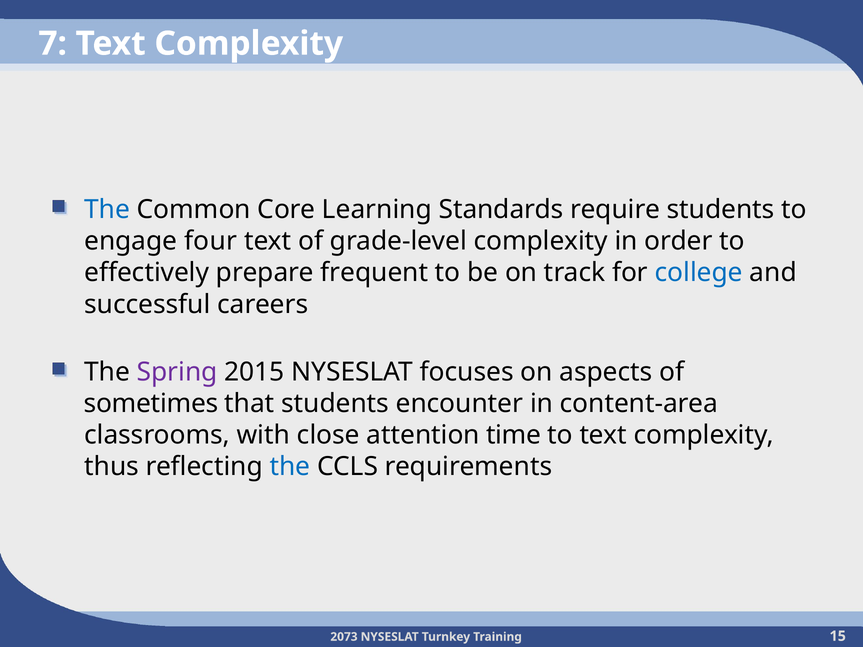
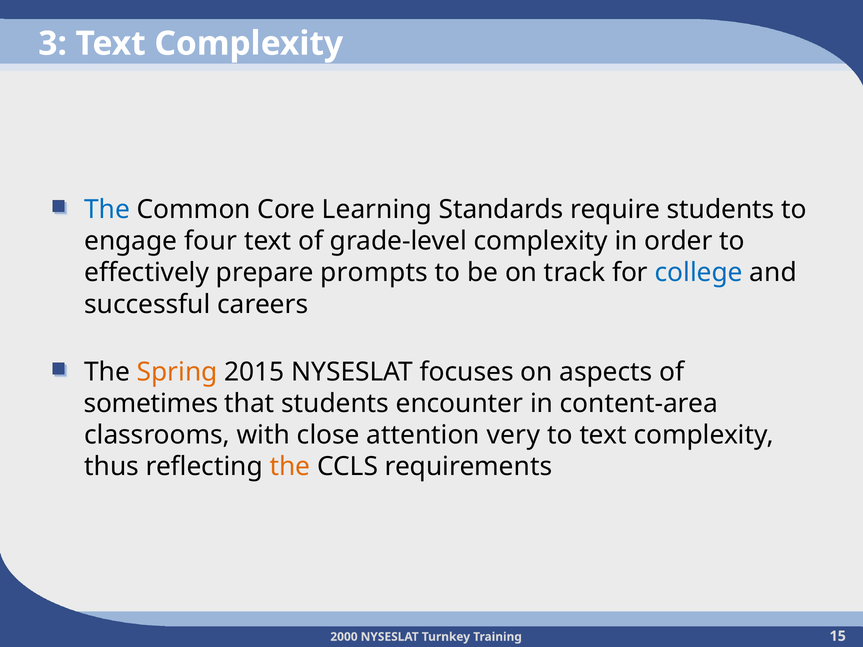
7: 7 -> 3
frequent: frequent -> prompts
Spring colour: purple -> orange
time: time -> very
the at (290, 467) colour: blue -> orange
2073: 2073 -> 2000
